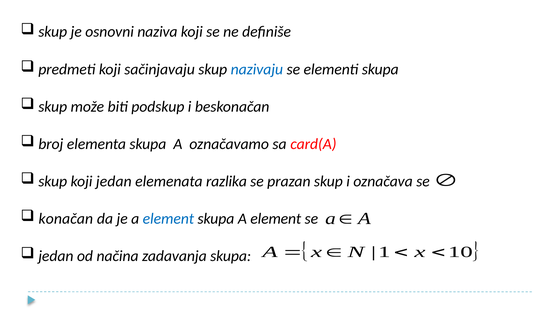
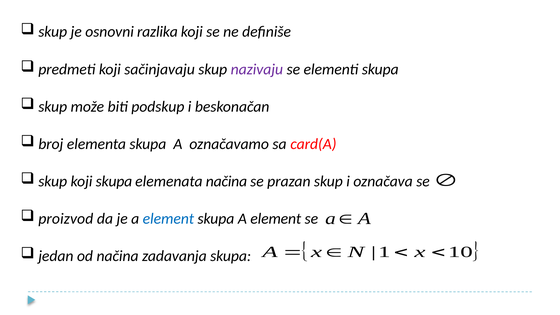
naziva: naziva -> razlika
nazivaju colour: blue -> purple
koji jedan: jedan -> skupa
elemenata razlika: razlika -> načina
konačan: konačan -> proizvod
